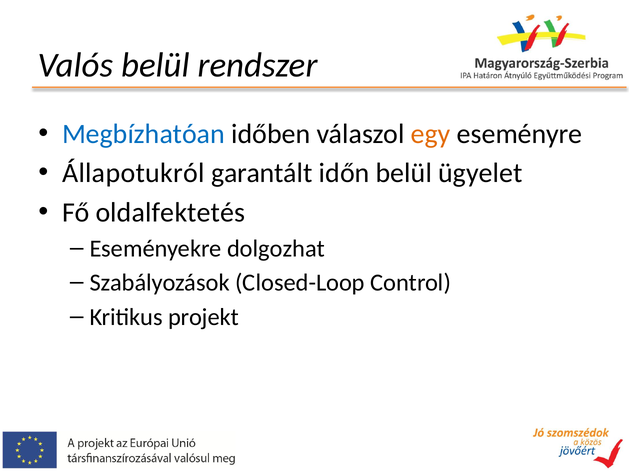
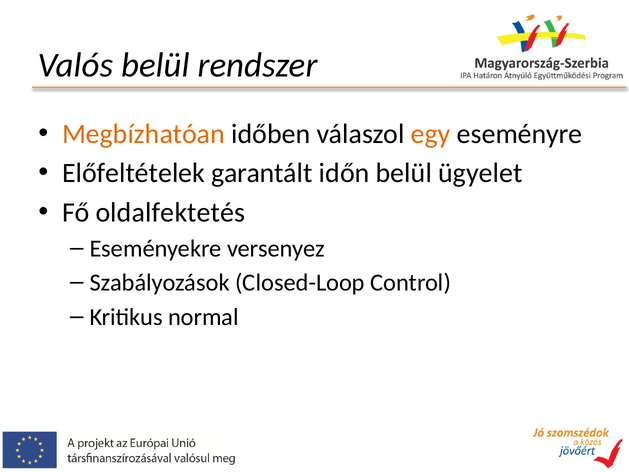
Megbízhatóan colour: blue -> orange
Állapotukról: Állapotukról -> Előfeltételek
dolgozhat: dolgozhat -> versenyez
projekt: projekt -> normal
